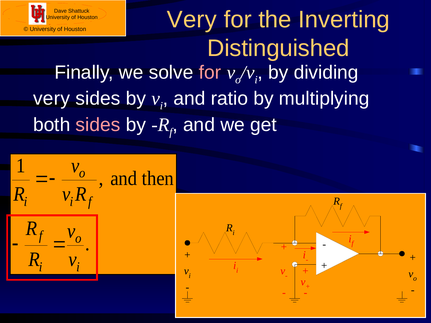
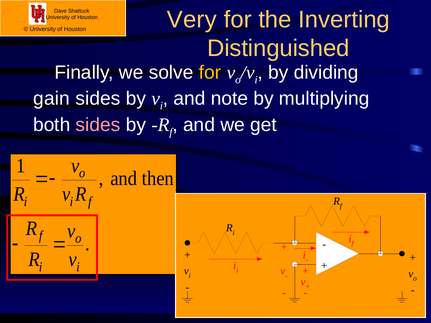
for at (210, 72) colour: pink -> yellow
very at (52, 99): very -> gain
ratio: ratio -> note
